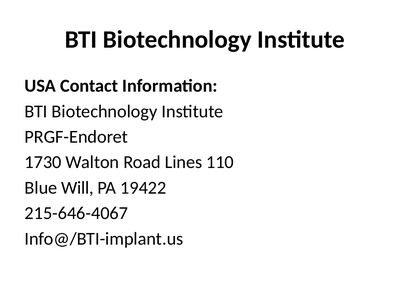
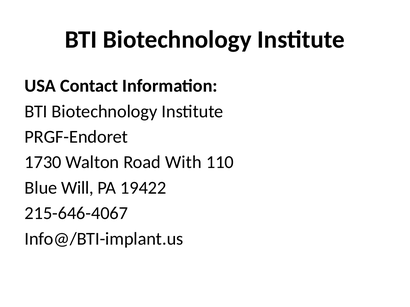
Lines: Lines -> With
